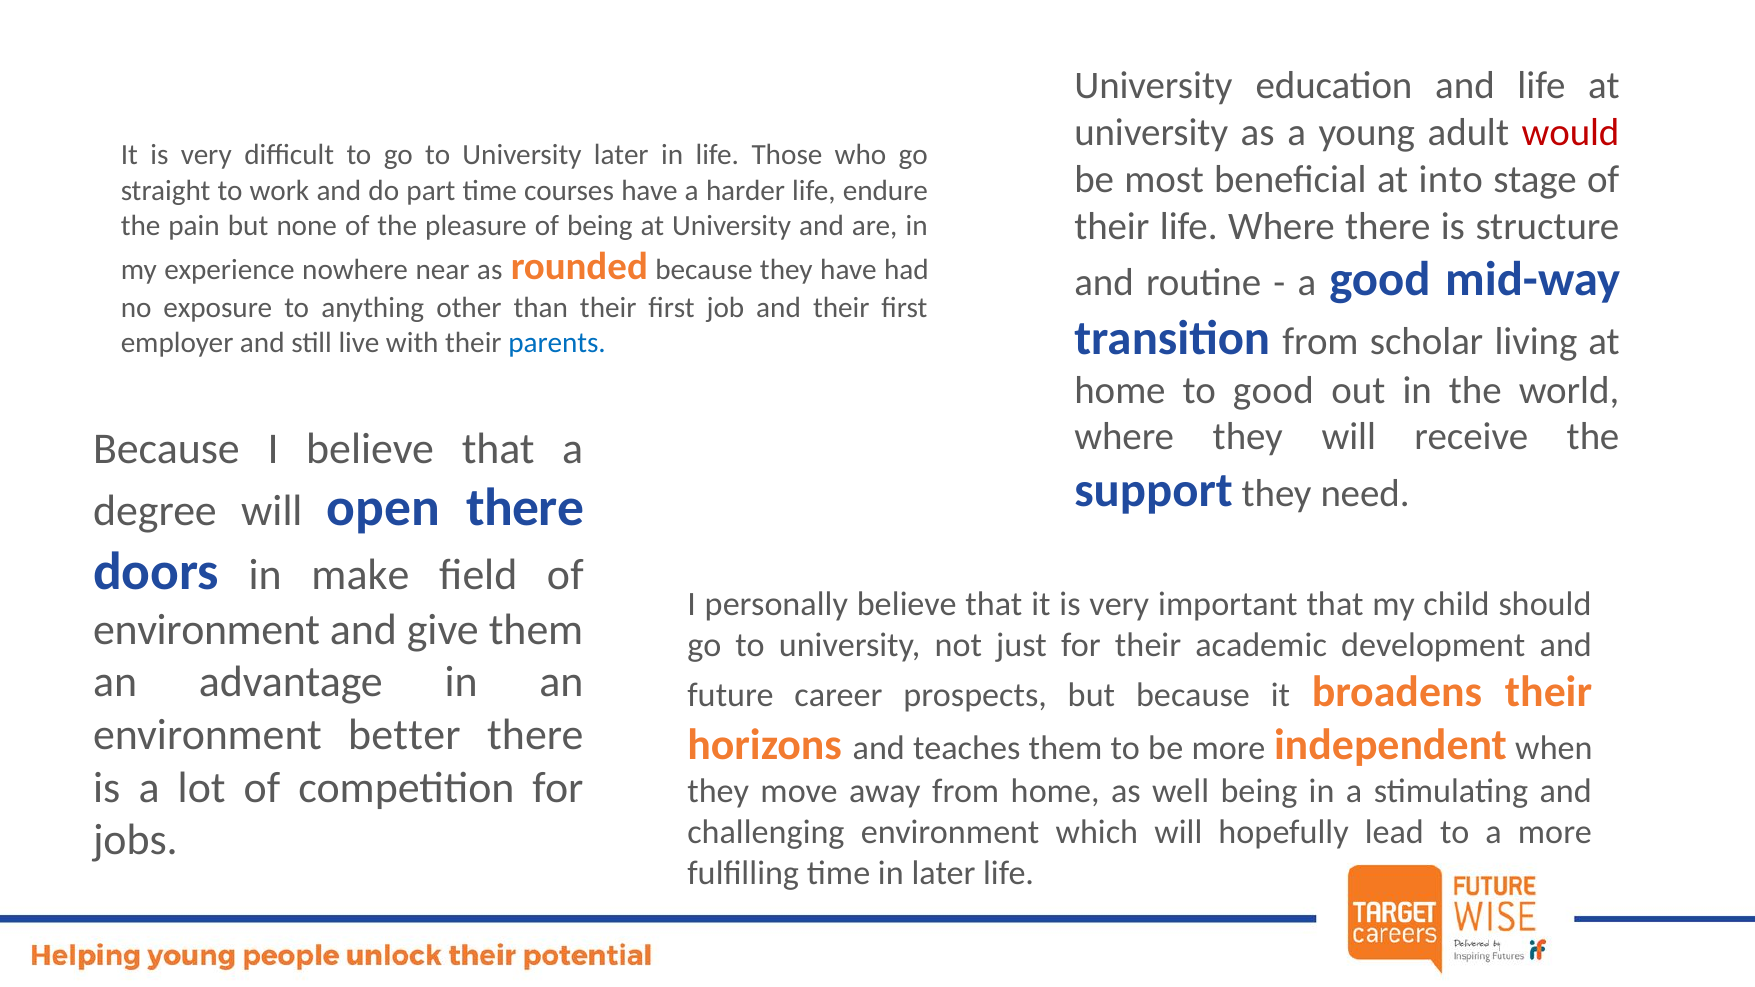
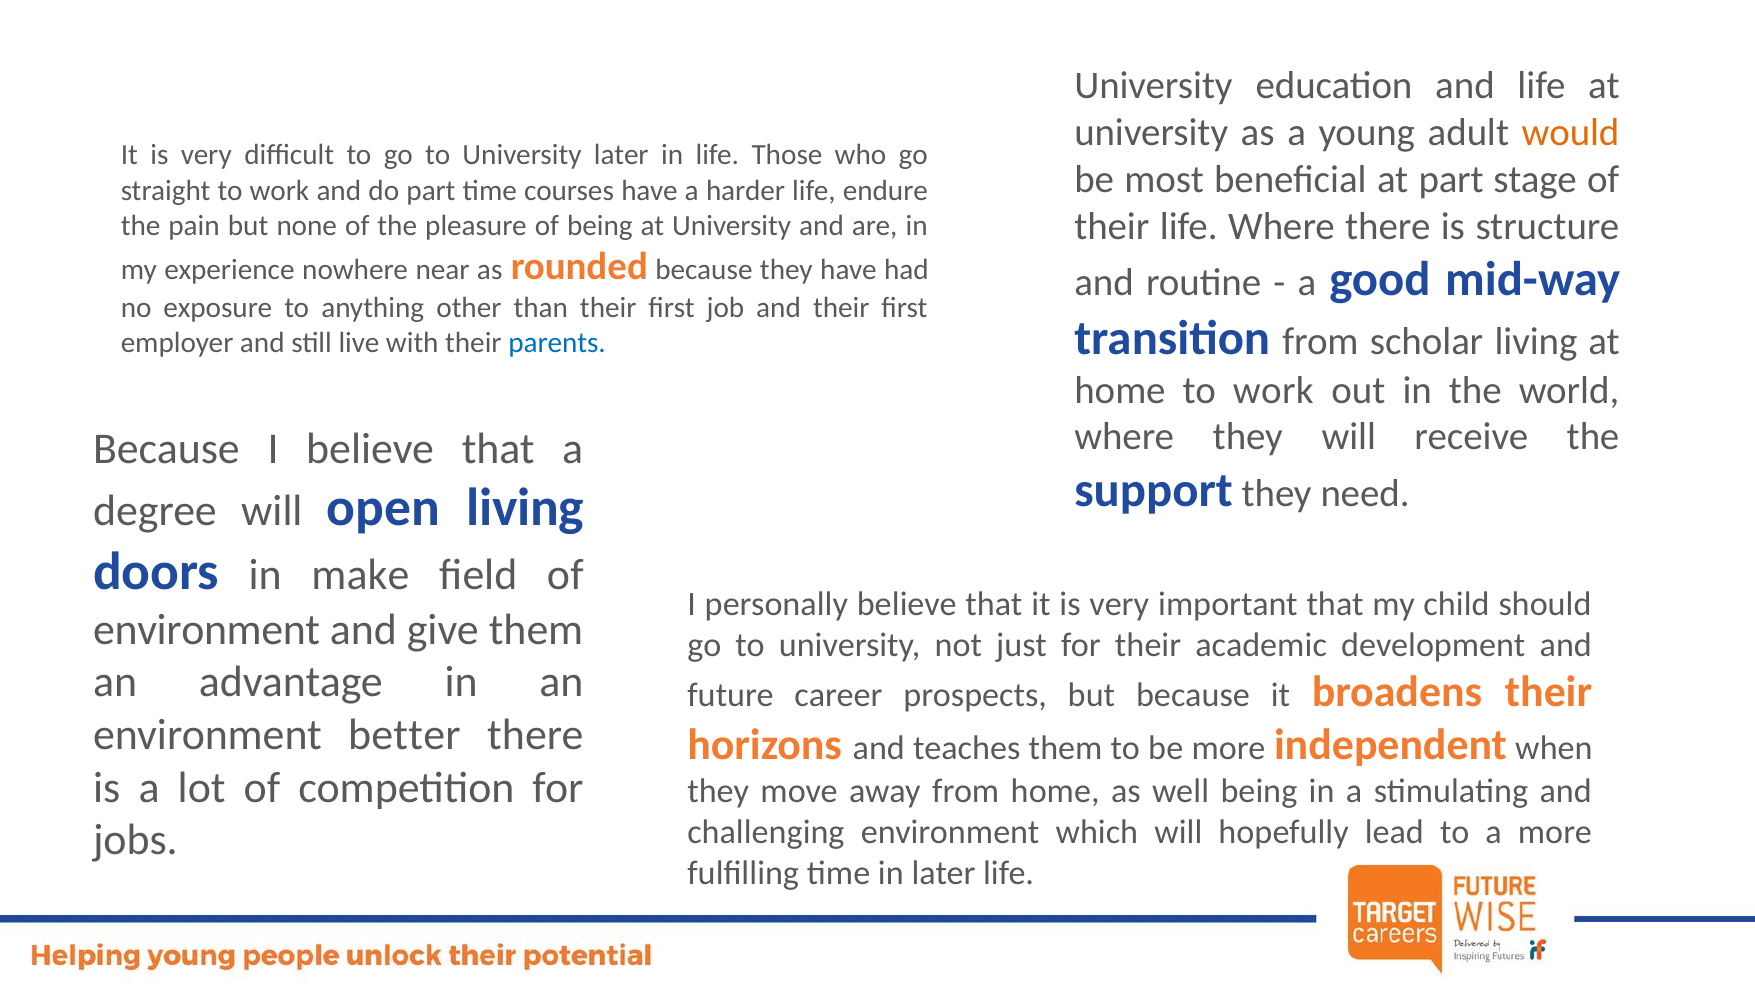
would colour: red -> orange
at into: into -> part
home to good: good -> work
open there: there -> living
